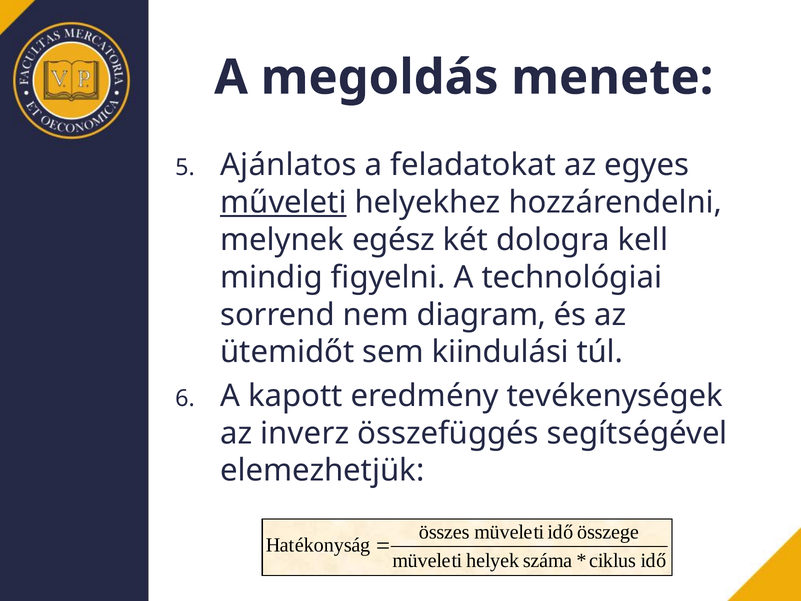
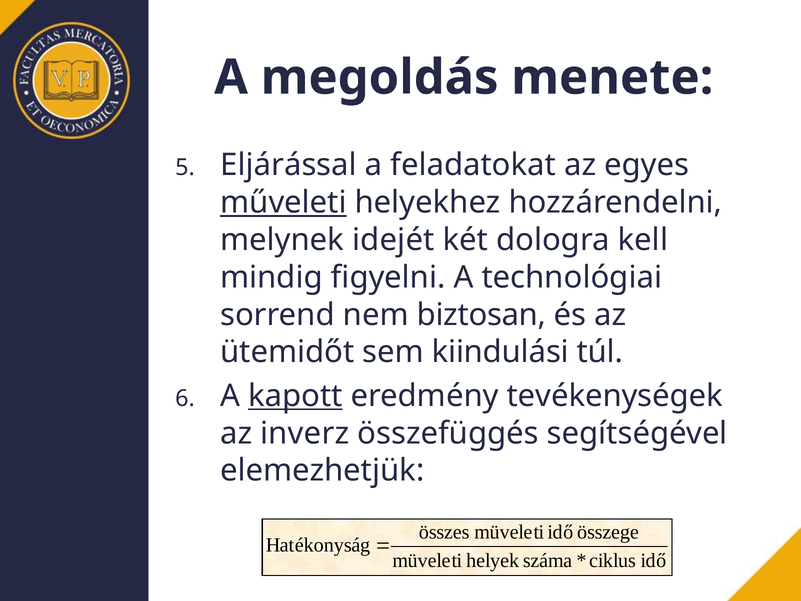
Ajánlatos: Ajánlatos -> Eljárással
egész: egész -> idejét
diagram: diagram -> biztosan
kapott underline: none -> present
